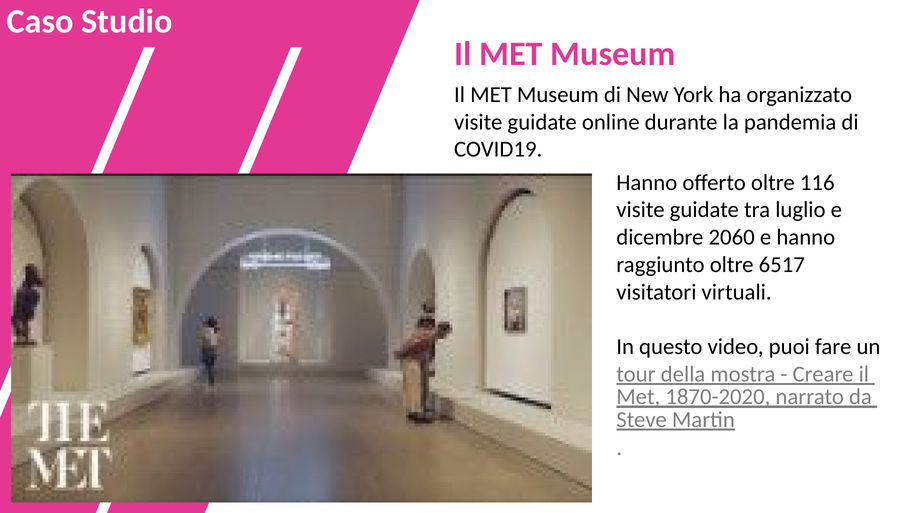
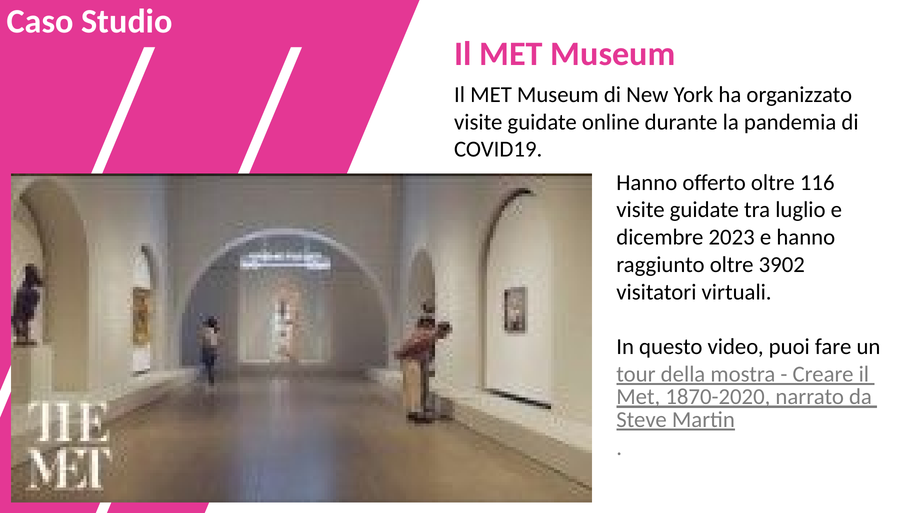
2060: 2060 -> 2023
6517: 6517 -> 3902
